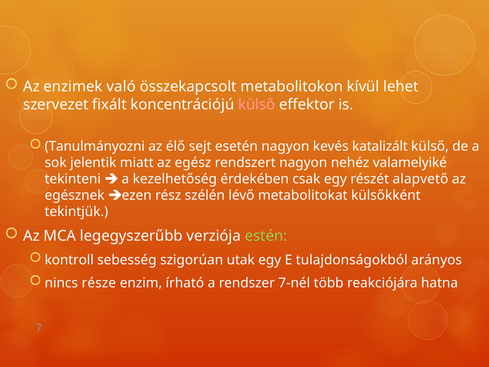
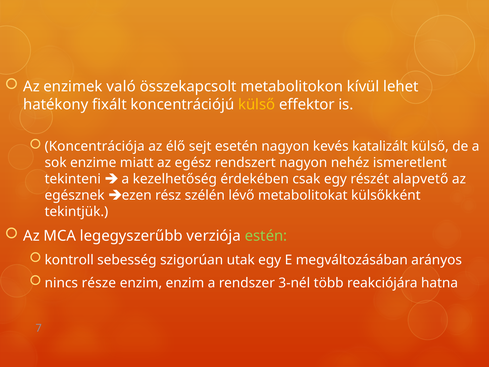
szervezet: szervezet -> hatékony
külső at (257, 105) colour: pink -> yellow
Tanulmányozni: Tanulmányozni -> Koncentrációja
jelentik: jelentik -> enzime
valamelyiké: valamelyiké -> ismeretlent
tulajdonságokból: tulajdonságokból -> megváltozásában
enzim írható: írható -> enzim
7-nél: 7-nél -> 3-nél
